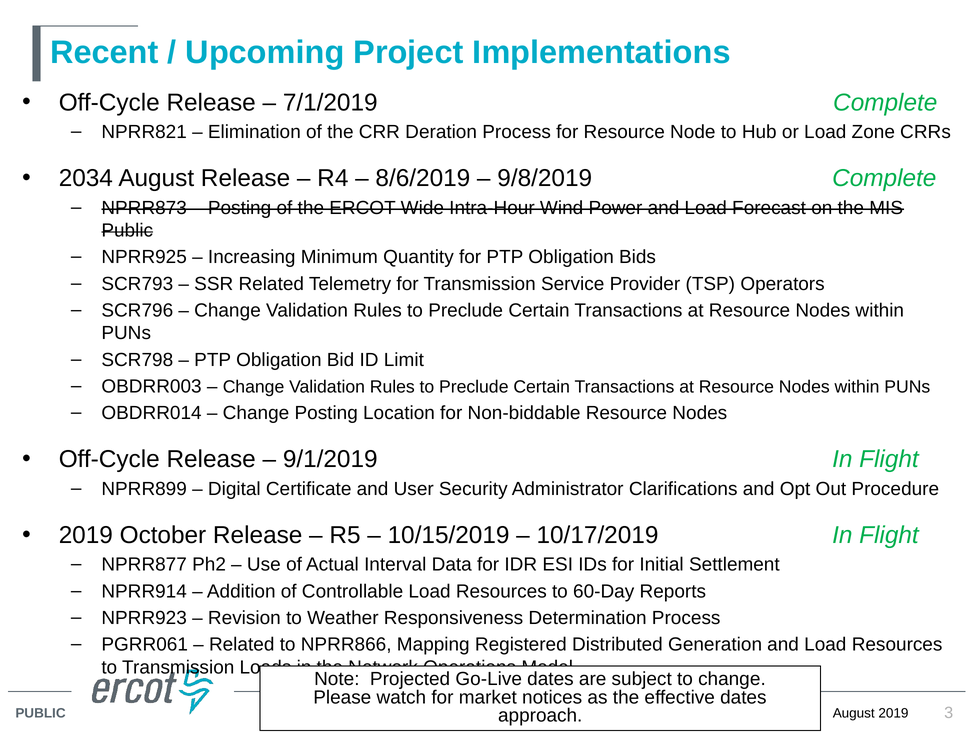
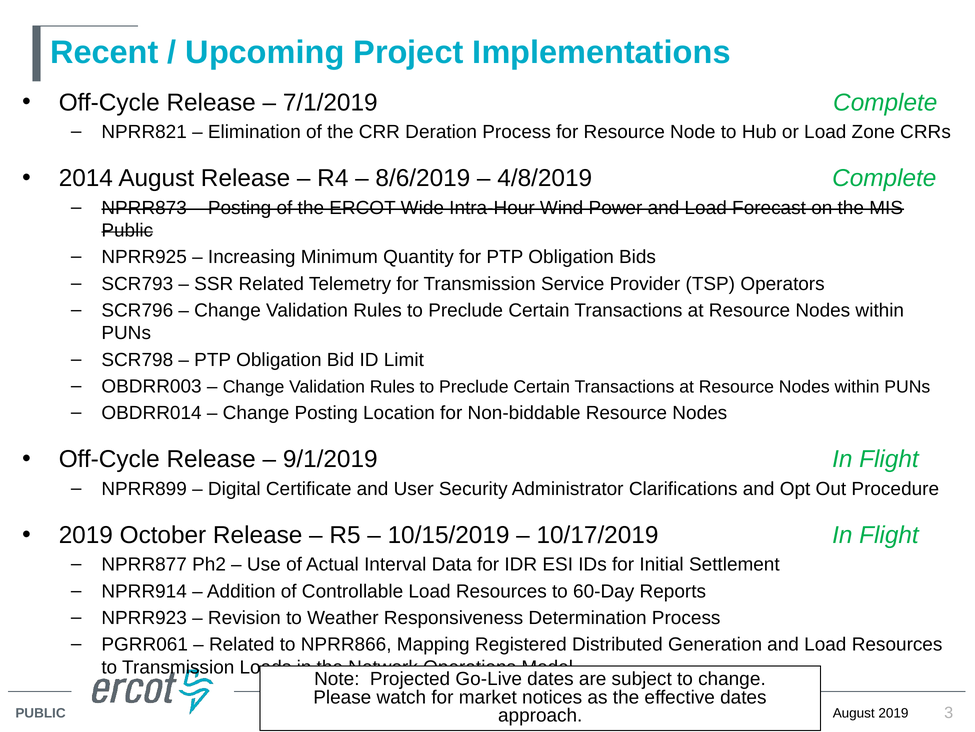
2034: 2034 -> 2014
9/8/2019: 9/8/2019 -> 4/8/2019
